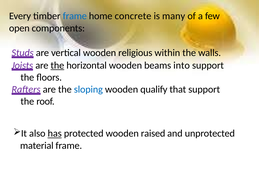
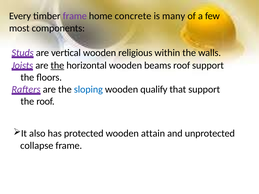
frame at (75, 16) colour: blue -> purple
open: open -> most
beams into: into -> roof
has underline: present -> none
raised: raised -> attain
material: material -> collapse
